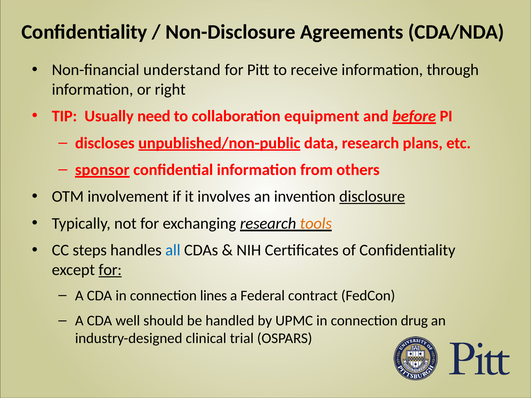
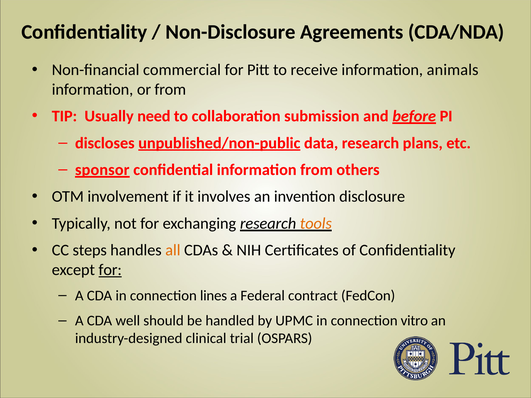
understand: understand -> commercial
through: through -> animals
or right: right -> from
equipment: equipment -> submission
disclosure underline: present -> none
all colour: blue -> orange
drug: drug -> vitro
